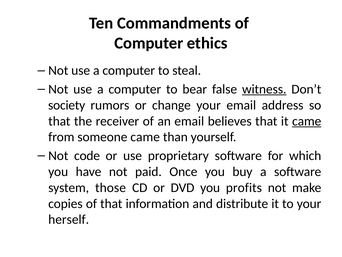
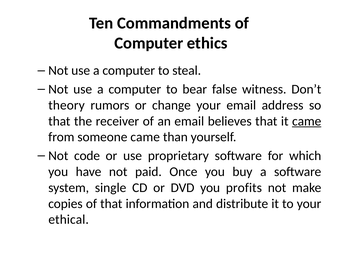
witness underline: present -> none
society: society -> theory
those: those -> single
herself: herself -> ethical
